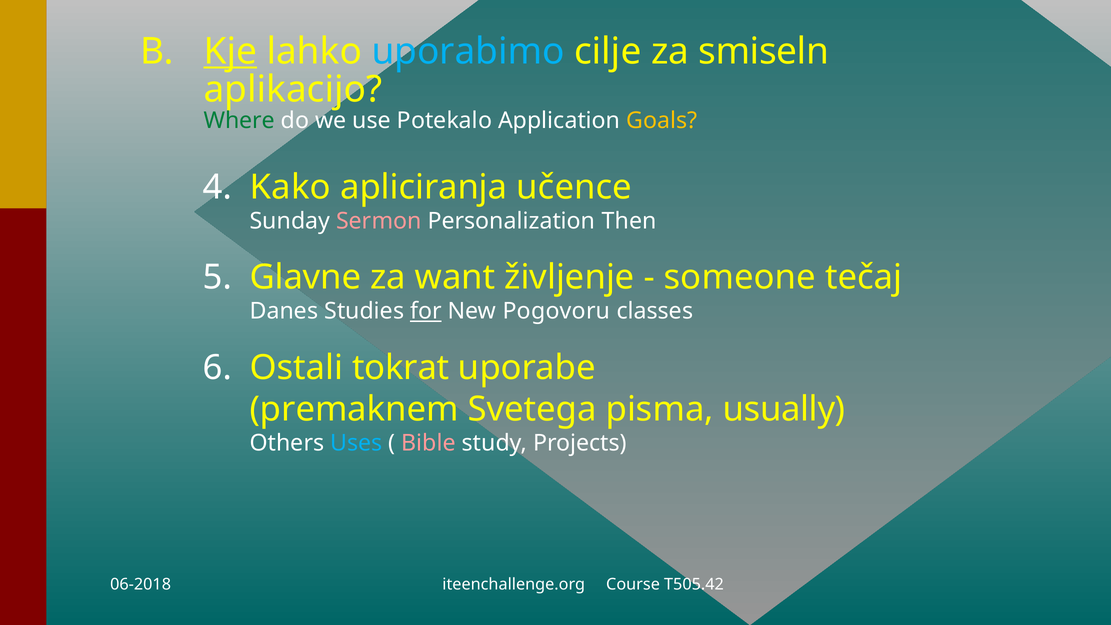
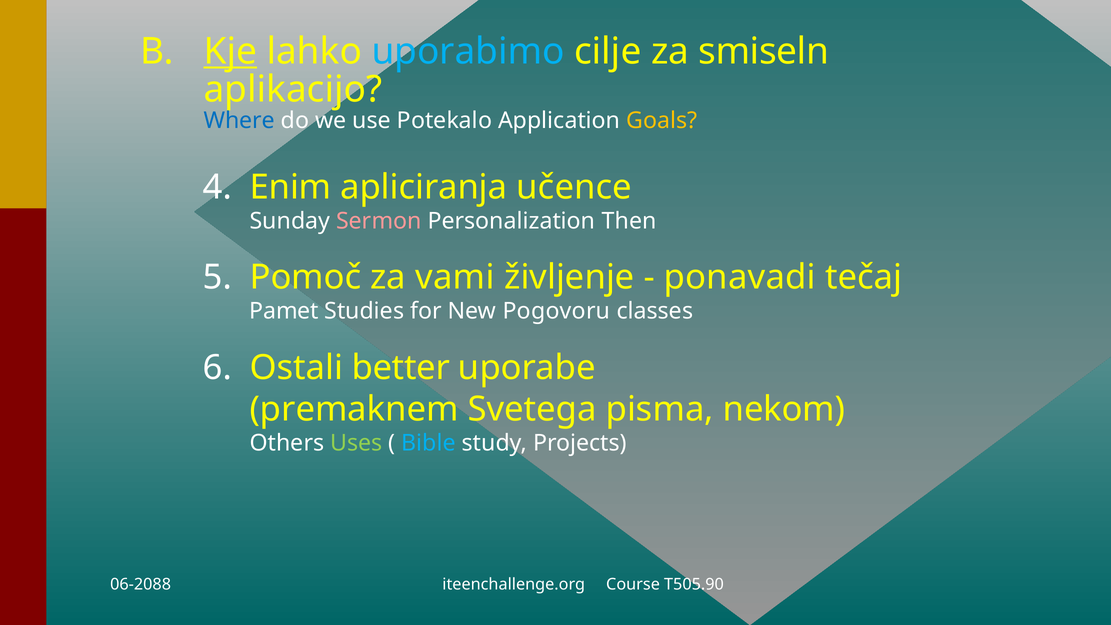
Where colour: green -> blue
Kako: Kako -> Enim
Glavne: Glavne -> Pomoč
want: want -> vami
someone: someone -> ponavadi
Danes: Danes -> Pamet
for underline: present -> none
tokrat: tokrat -> better
usually: usually -> nekom
Uses colour: light blue -> light green
Bible colour: pink -> light blue
06-2018: 06-2018 -> 06-2088
T505.42: T505.42 -> T505.90
